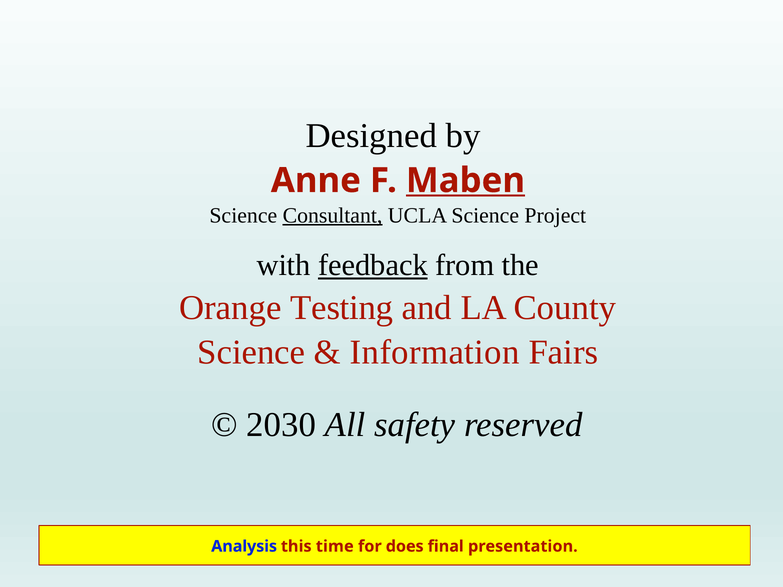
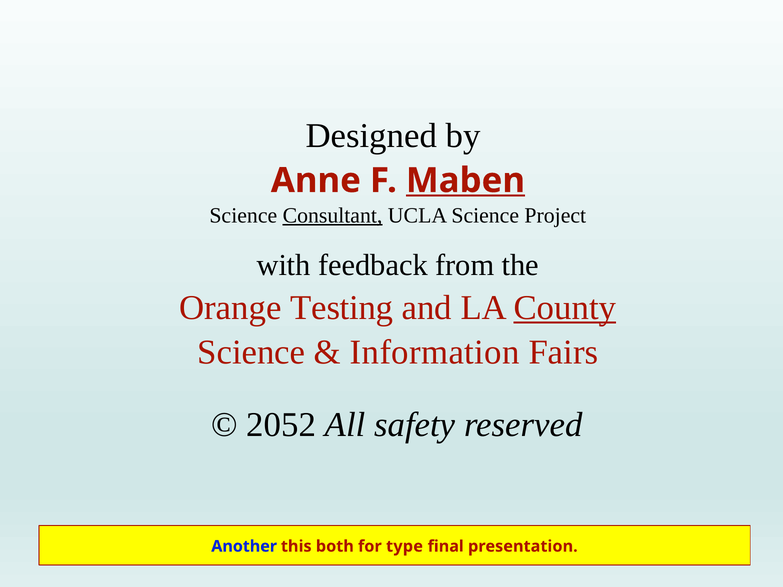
feedback underline: present -> none
County underline: none -> present
2030: 2030 -> 2052
Analysis: Analysis -> Another
time: time -> both
does: does -> type
